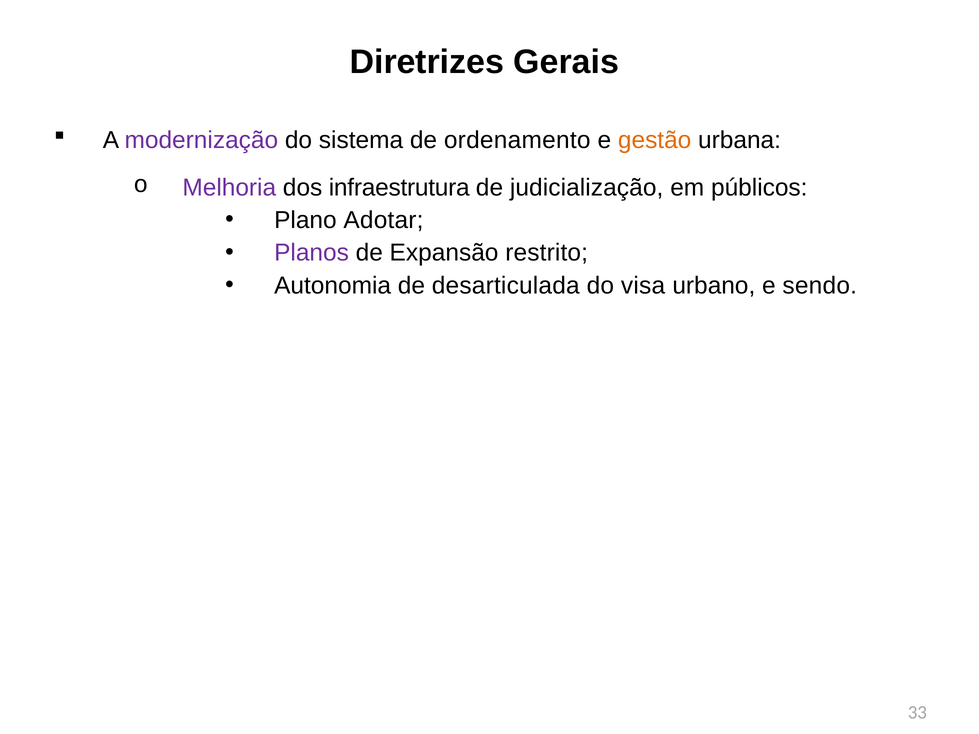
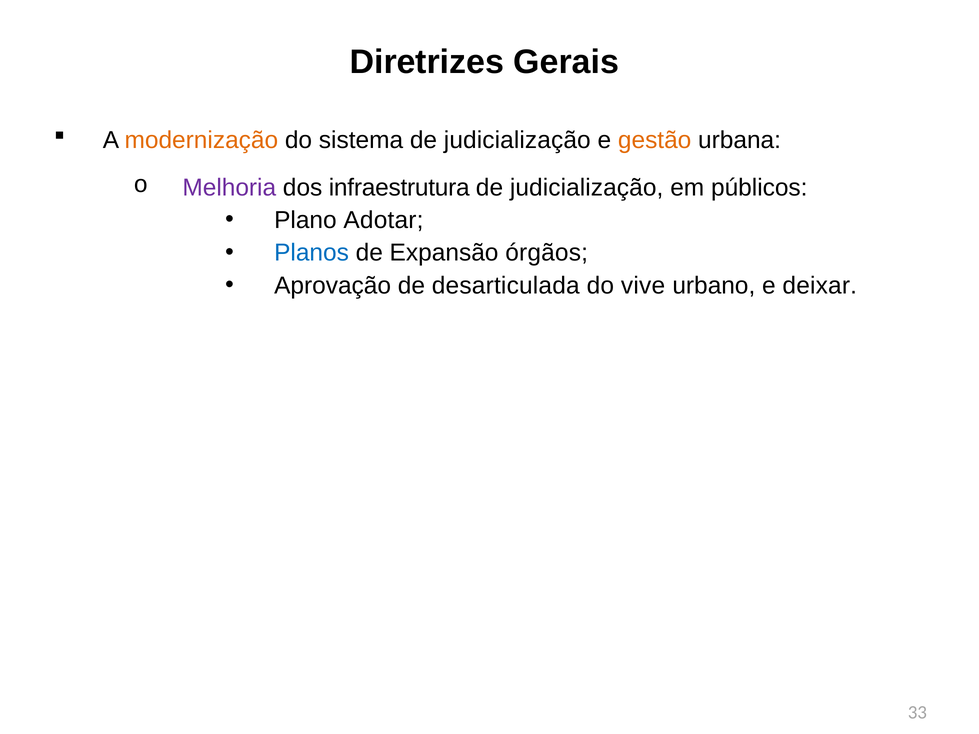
modernização colour: purple -> orange
sistema de ordenamento: ordenamento -> judicialização
Planos colour: purple -> blue
restrito: restrito -> órgãos
Autonomia: Autonomia -> Aprovação
visa: visa -> vive
sendo: sendo -> deixar
